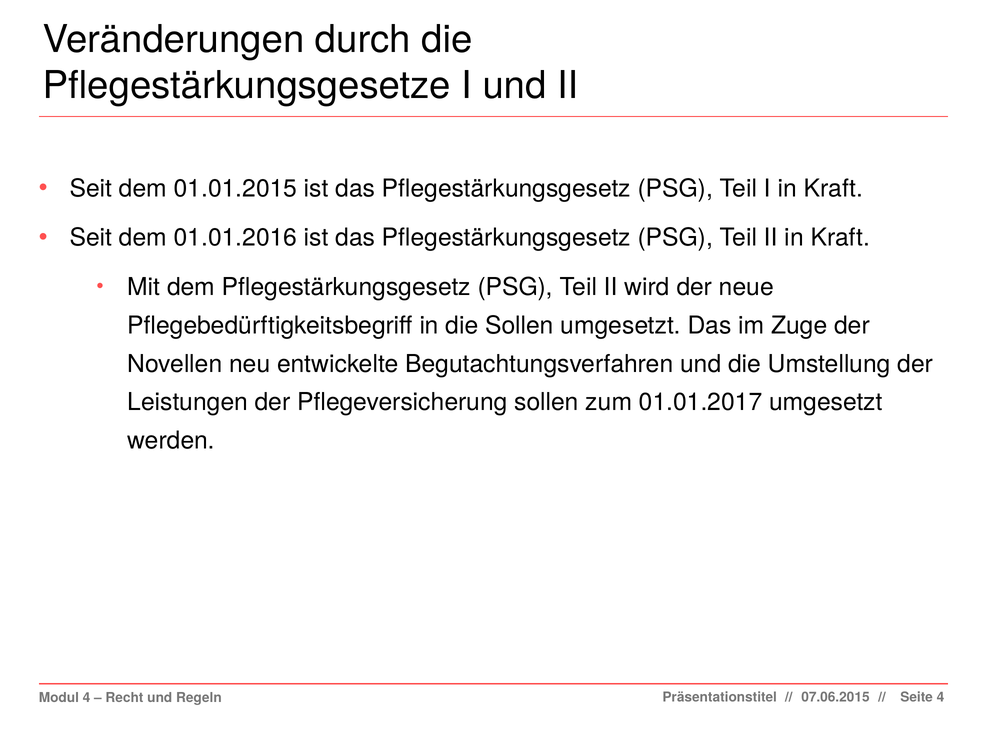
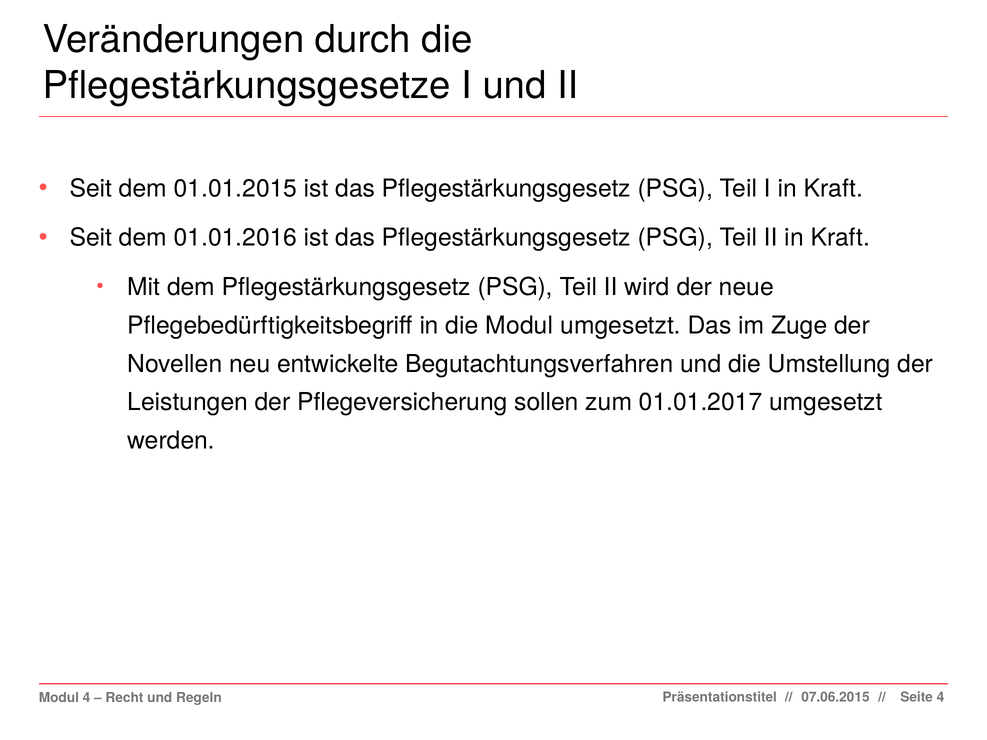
die Sollen: Sollen -> Modul
